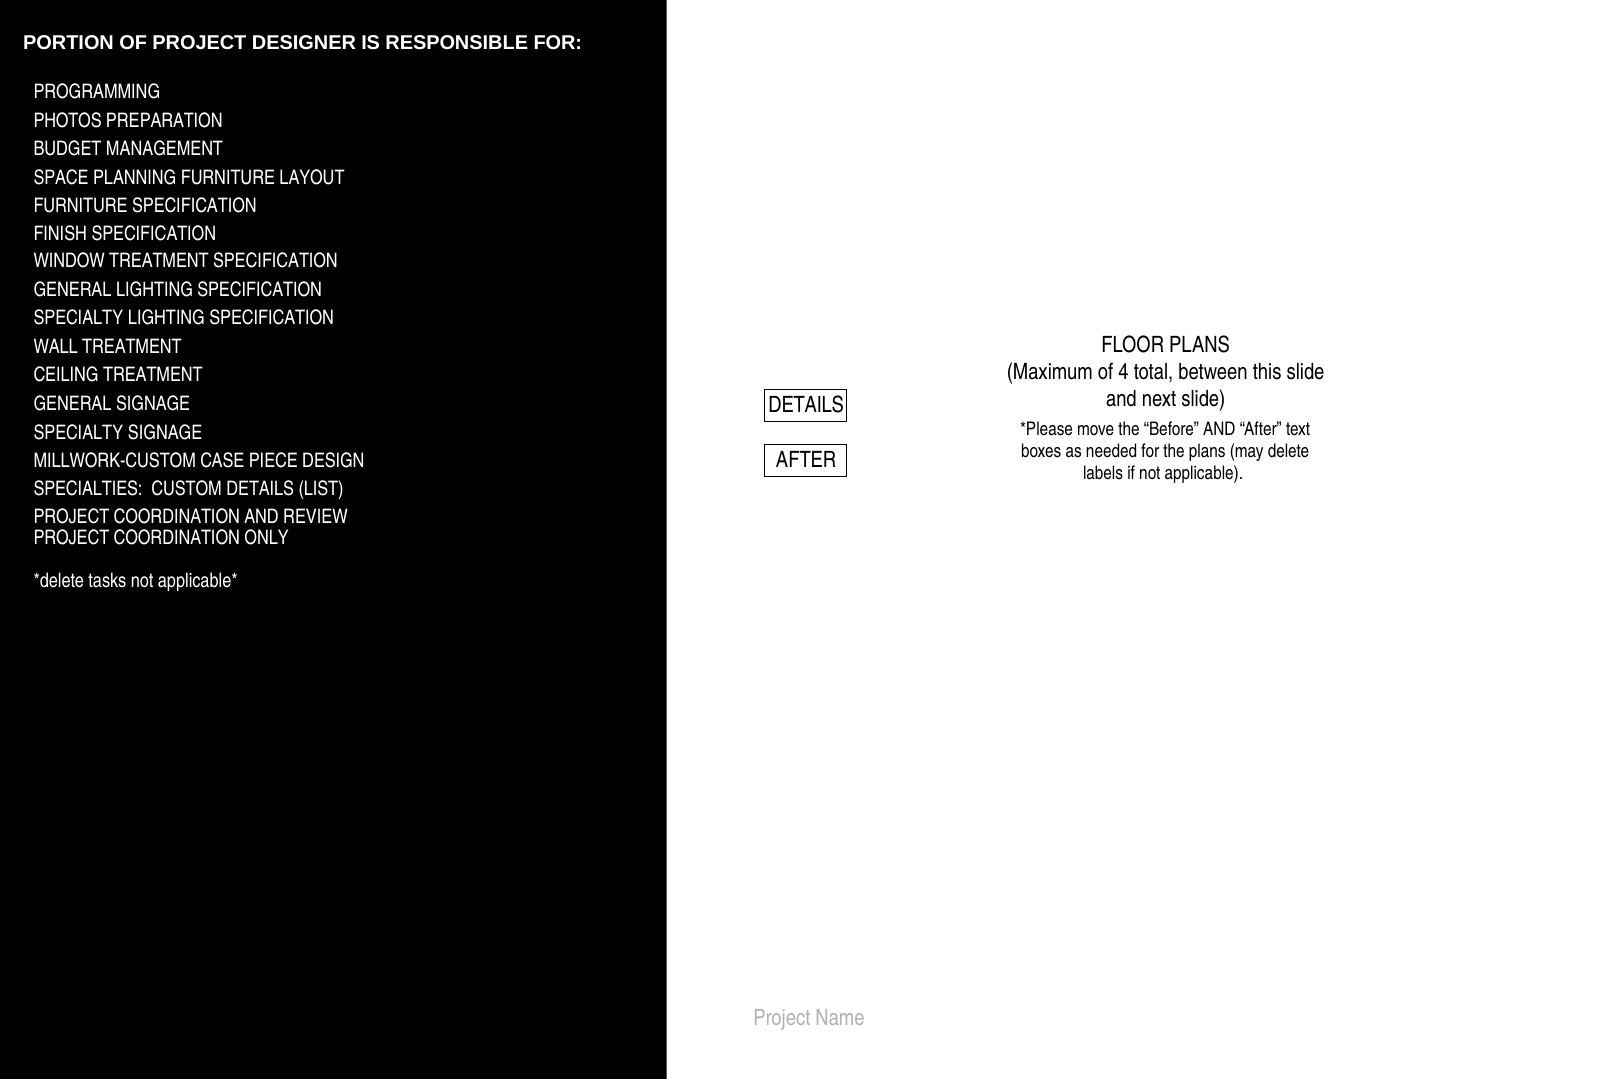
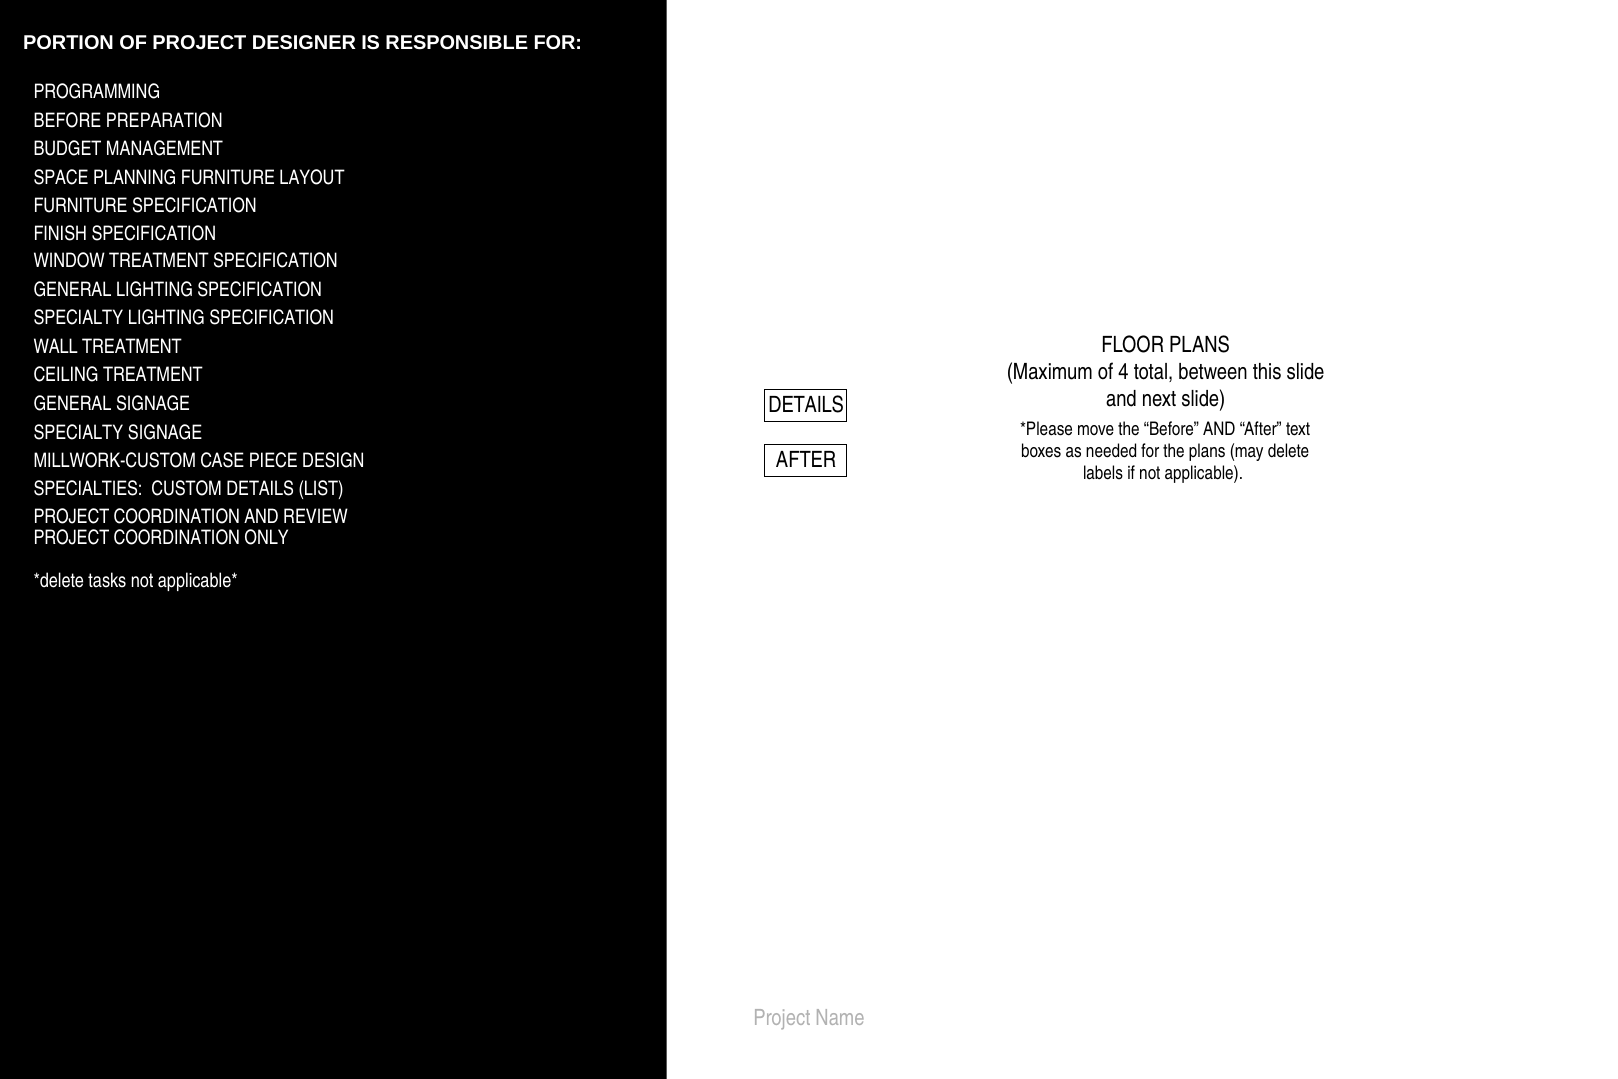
PHOTOS at (68, 121): PHOTOS -> BEFORE
